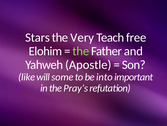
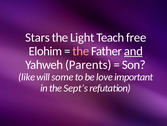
Very: Very -> Light
the at (81, 51) colour: light green -> pink
and underline: none -> present
Apostle: Apostle -> Parents
into: into -> love
Pray’s: Pray’s -> Sept’s
